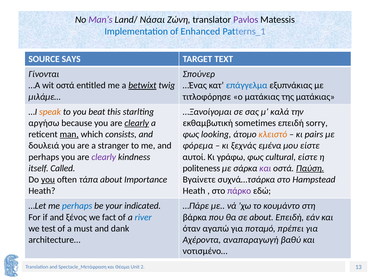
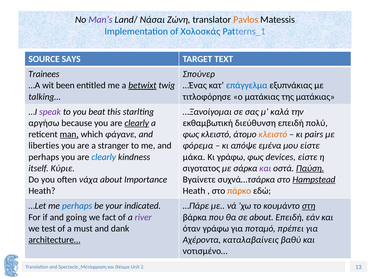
Pavlos colour: purple -> orange
Enhanced: Enhanced -> Χολοσκάς
Γίνονται: Γίνονται -> Trainees
wit οστά: οστά -> been
μιλάμε…: μιλάμε… -> talking…
speak colour: orange -> purple
sometimes: sometimes -> διεύθυνση
sorry: sorry -> πολύ
consists: consists -> φάγανε
φως looking: looking -> κλειστό
δουλειά: δουλειά -> liberties
ξεχνάς: ξεχνάς -> απόψε
clearly at (104, 157) colour: purple -> blue
αυτοί: αυτοί -> μάκα
cultural: cultural -> devices
Called: Called -> Κύριε
politeness: politeness -> σιγοτατος
you at (48, 179) underline: present -> none
τάπα: τάπα -> νάχα
Hampstead underline: none -> present
πάρκο colour: purple -> orange
στη underline: none -> present
ξένος: ξένος -> going
river colour: blue -> purple
όταν αγαπώ: αγαπώ -> γράφω
architecture… underline: none -> present
αναπαραγωγή: αναπαραγωγή -> καταλαβαίνεις
